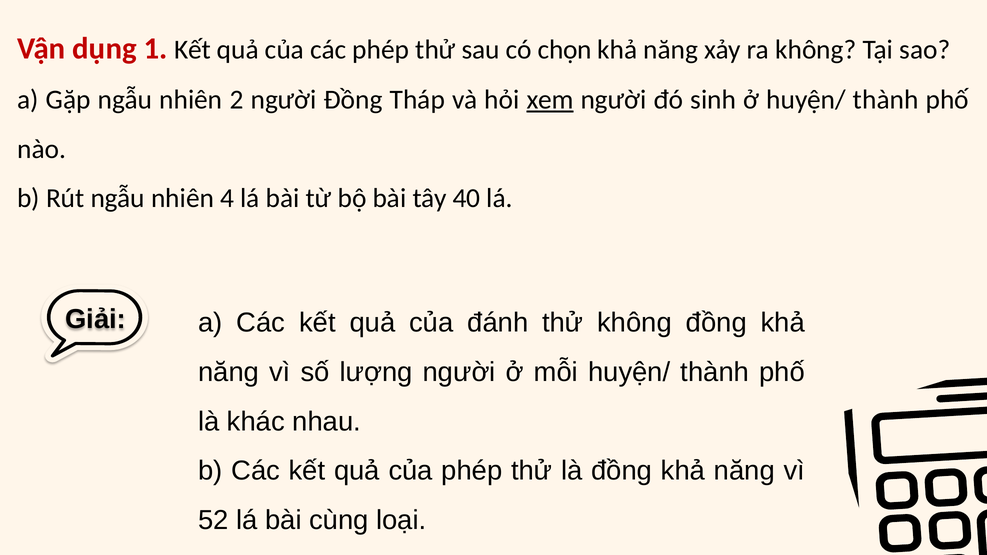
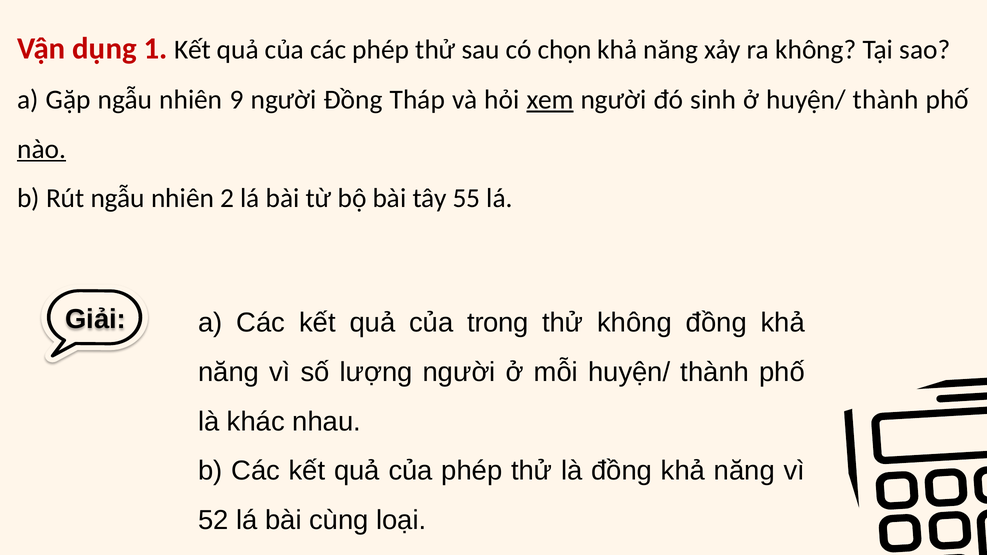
2: 2 -> 9
nào underline: none -> present
4: 4 -> 2
40: 40 -> 55
đánh: đánh -> trong
